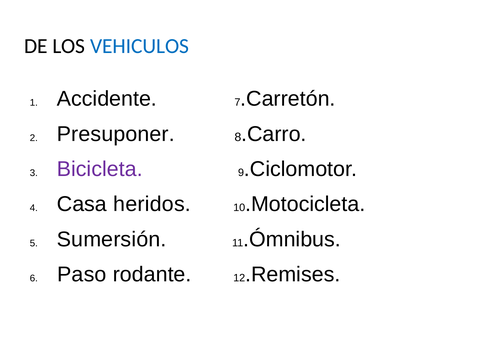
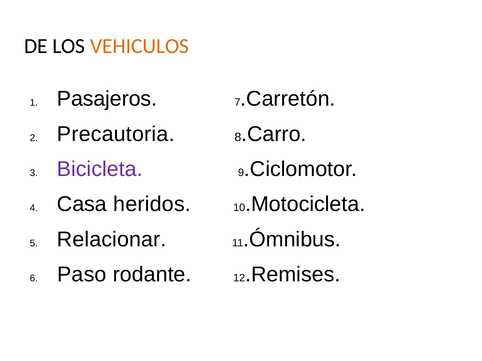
VEHICULOS colour: blue -> orange
Accidente: Accidente -> Pasajeros
Presuponer: Presuponer -> Precautoria
Sumersión: Sumersión -> Relacionar
